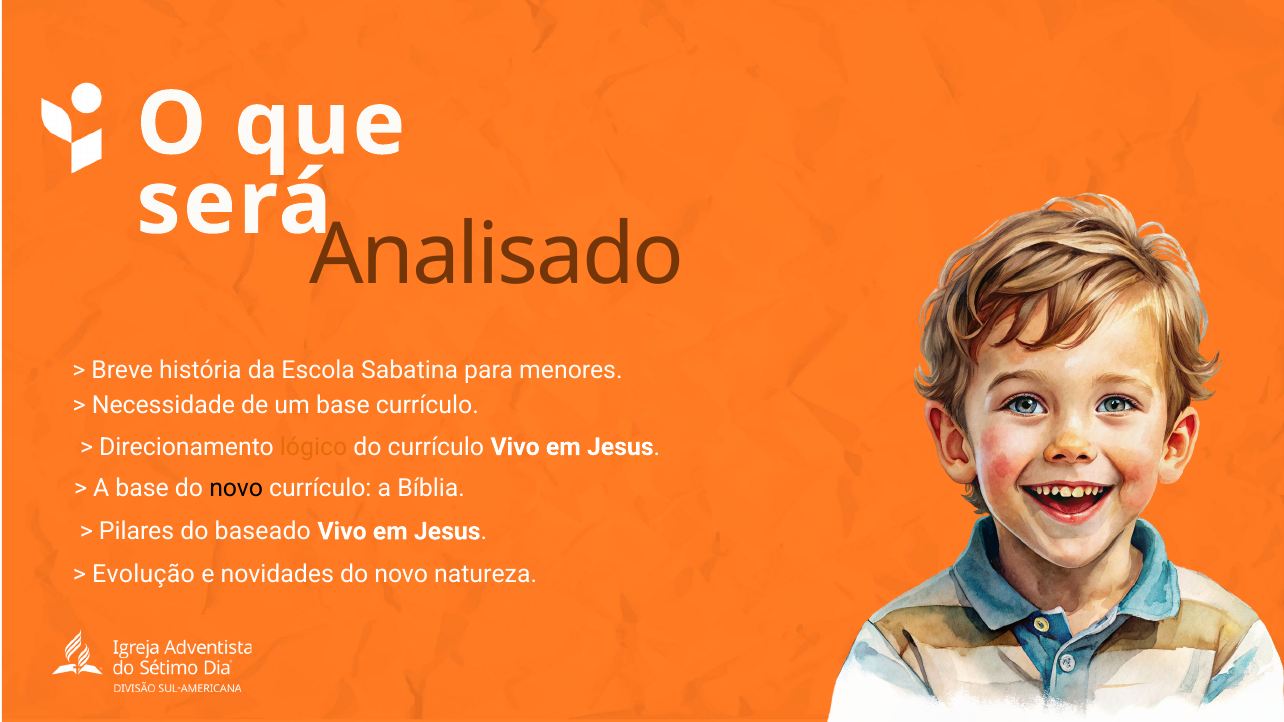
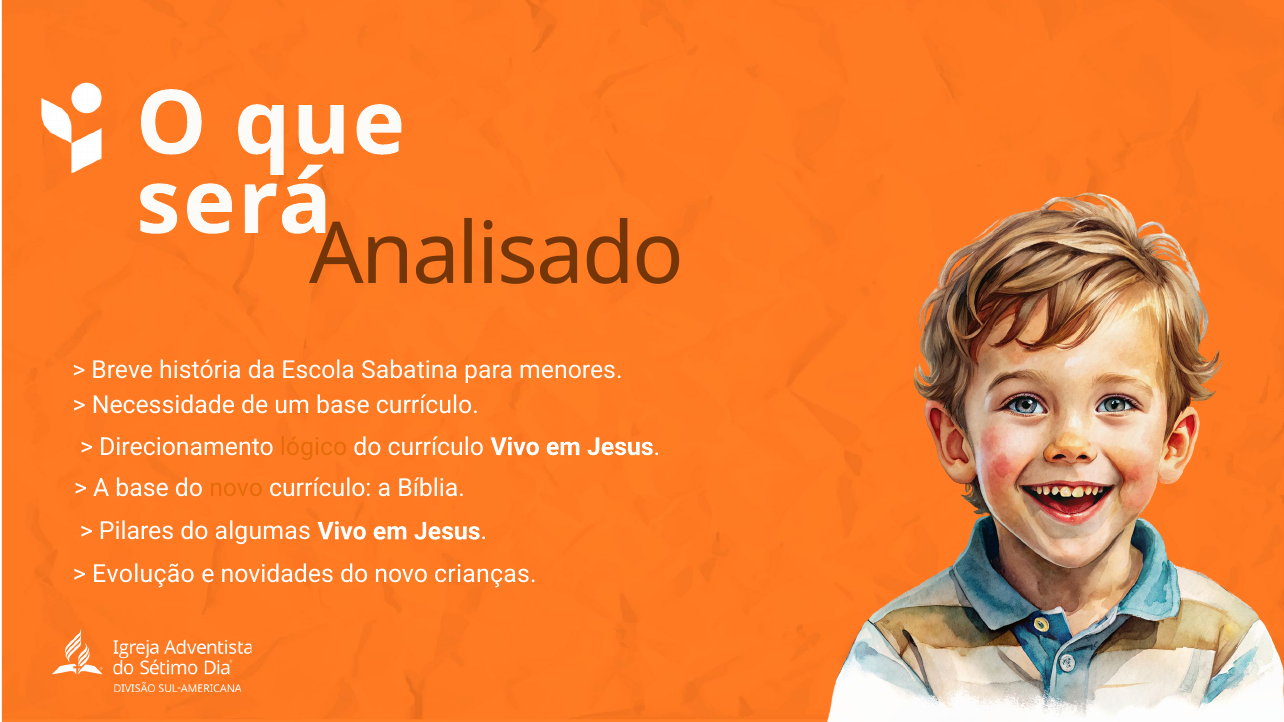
novo at (236, 489) colour: black -> orange
baseado: baseado -> algumas
natureza: natureza -> crianças
